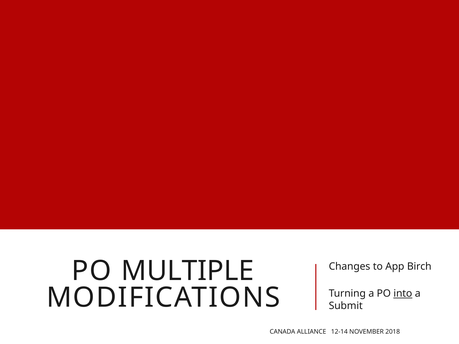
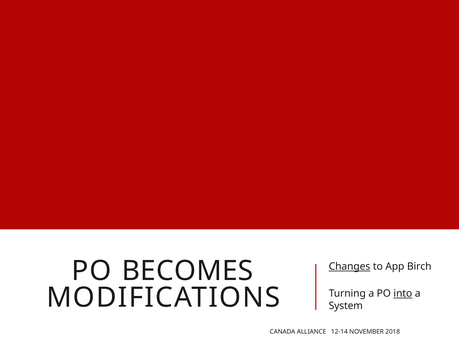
MULTIPLE: MULTIPLE -> BECOMES
Changes underline: none -> present
Submit: Submit -> System
